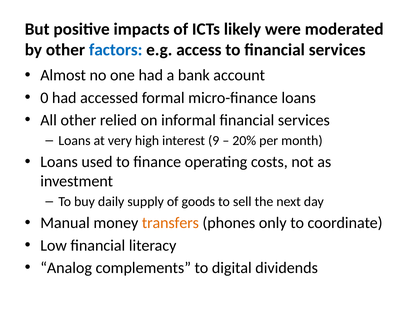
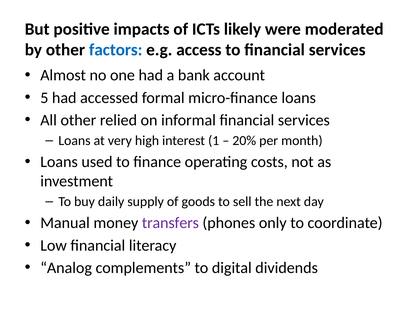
0: 0 -> 5
9: 9 -> 1
transfers colour: orange -> purple
